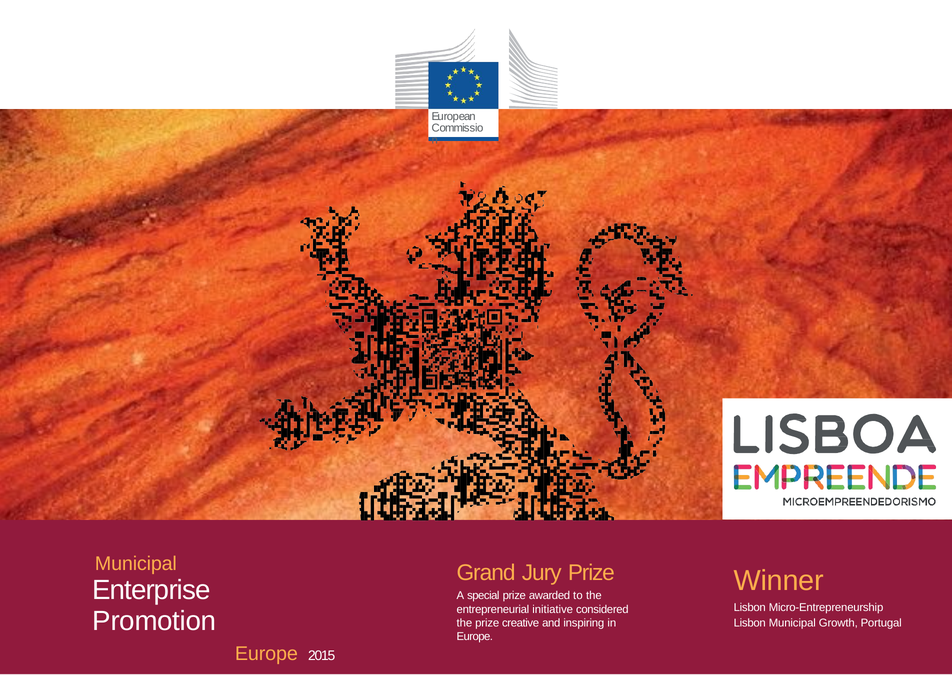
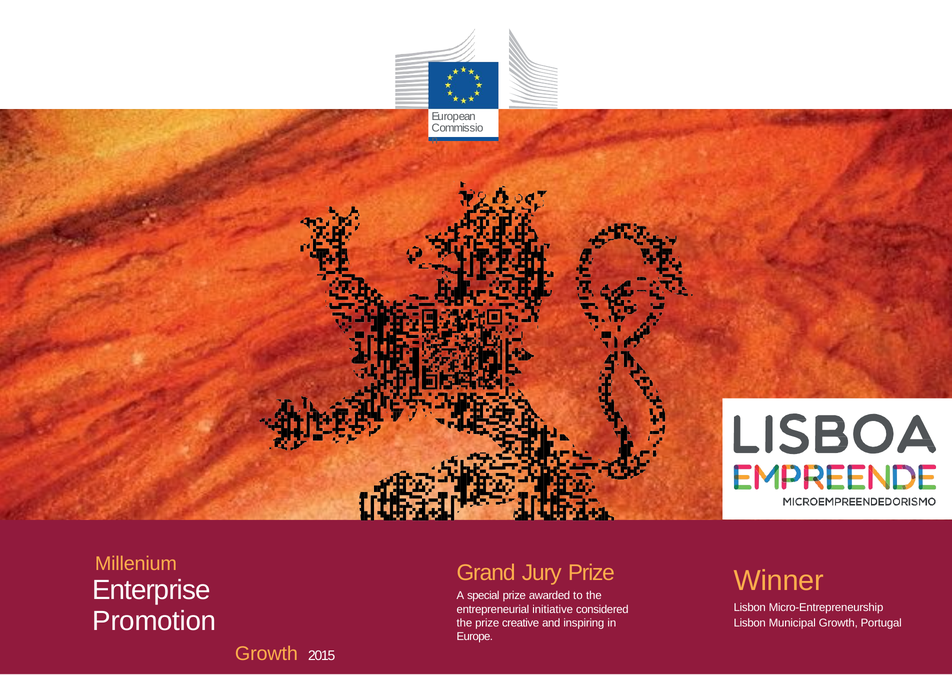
Municipal at (136, 563): Municipal -> Millenium
Europe at (266, 654): Europe -> Growth
